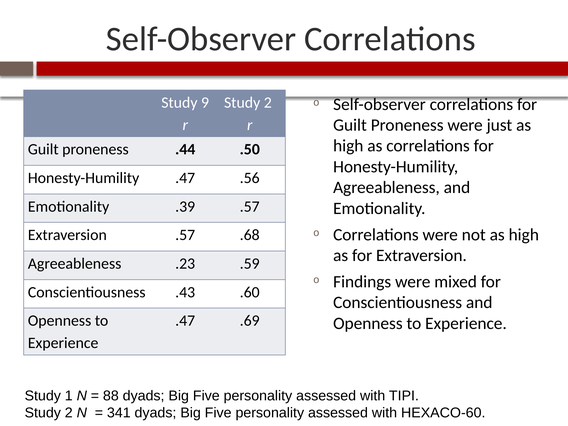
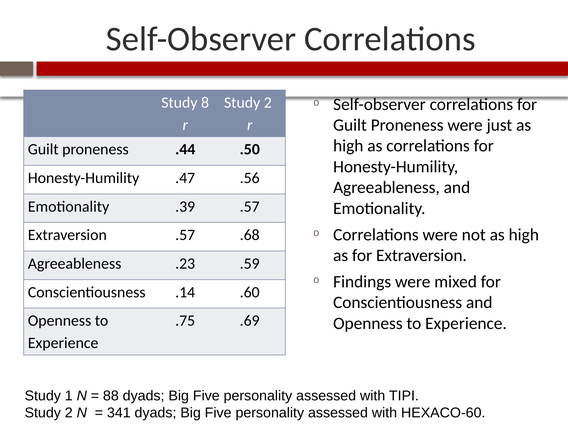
9: 9 -> 8
.43: .43 -> .14
.47 at (185, 321): .47 -> .75
